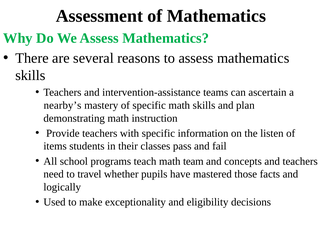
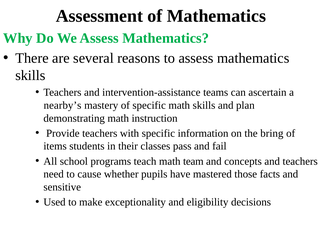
listen: listen -> bring
travel: travel -> cause
logically: logically -> sensitive
